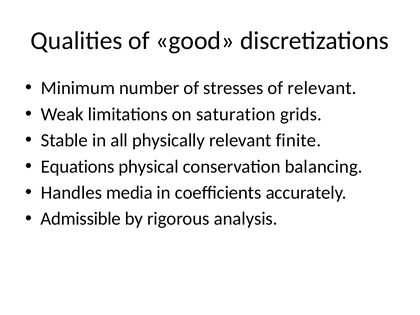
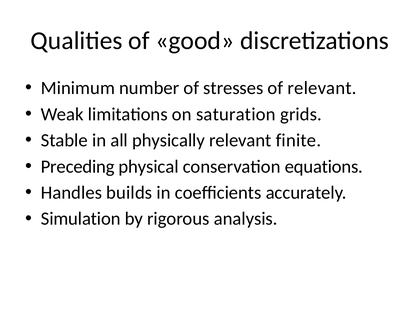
Equations: Equations -> Preceding
balancing: balancing -> equations
media: media -> builds
Admissible: Admissible -> Simulation
